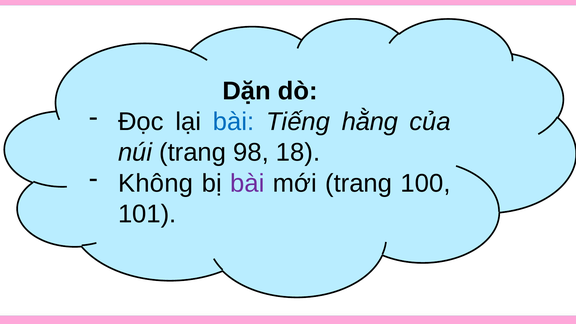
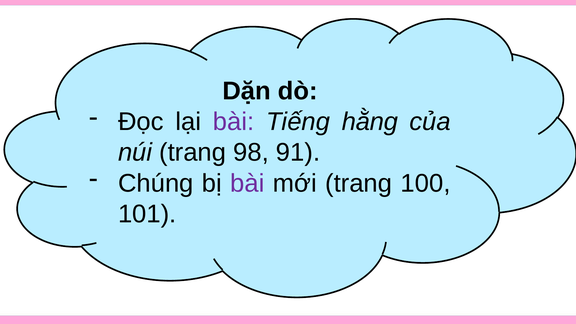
bài at (234, 122) colour: blue -> purple
18: 18 -> 91
Không: Không -> Chúng
